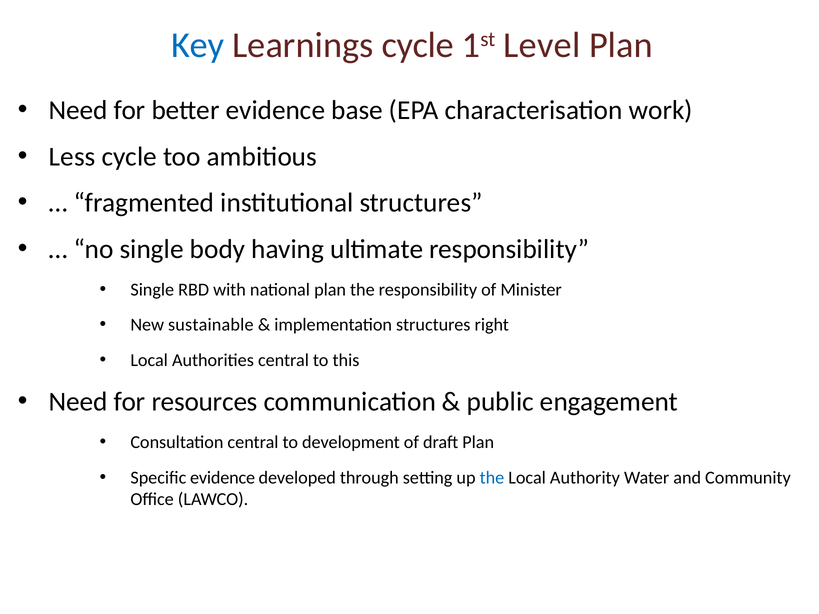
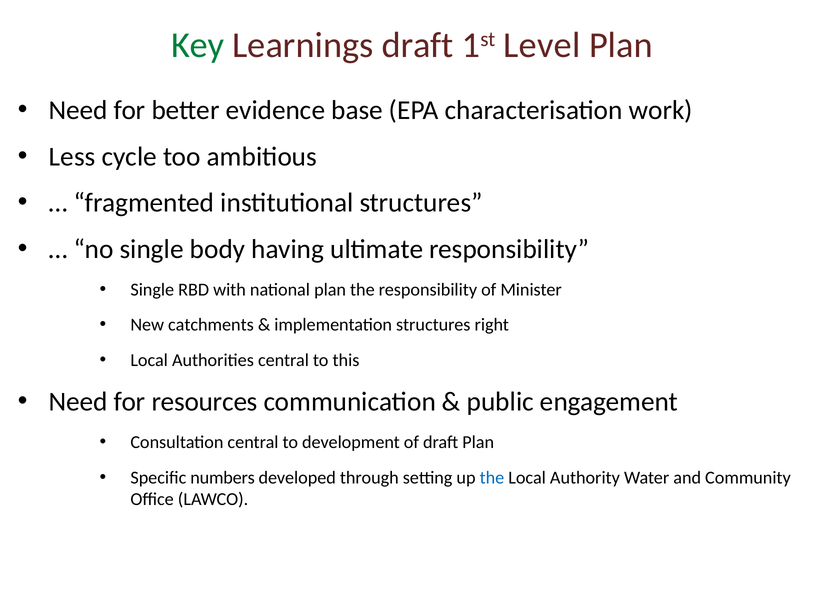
Key colour: blue -> green
Learnings cycle: cycle -> draft
sustainable: sustainable -> catchments
Specific evidence: evidence -> numbers
